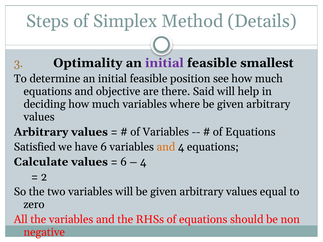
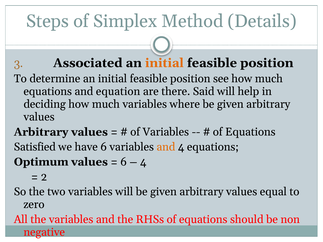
Optimality: Optimality -> Associated
initial at (164, 63) colour: purple -> orange
smallest at (267, 63): smallest -> position
objective: objective -> equation
Calculate: Calculate -> Optimum
